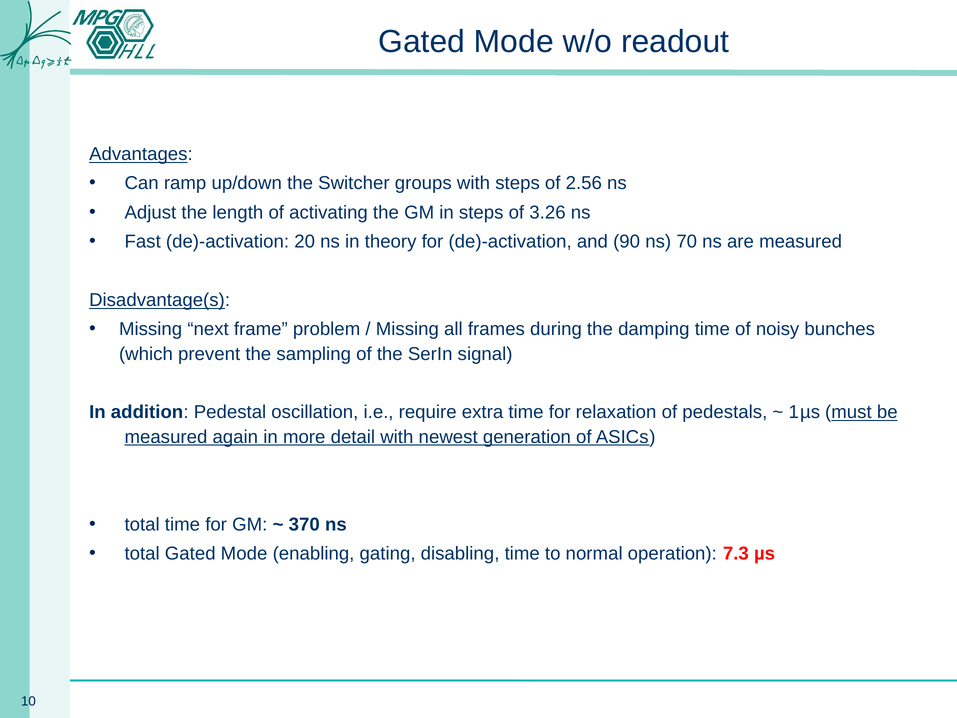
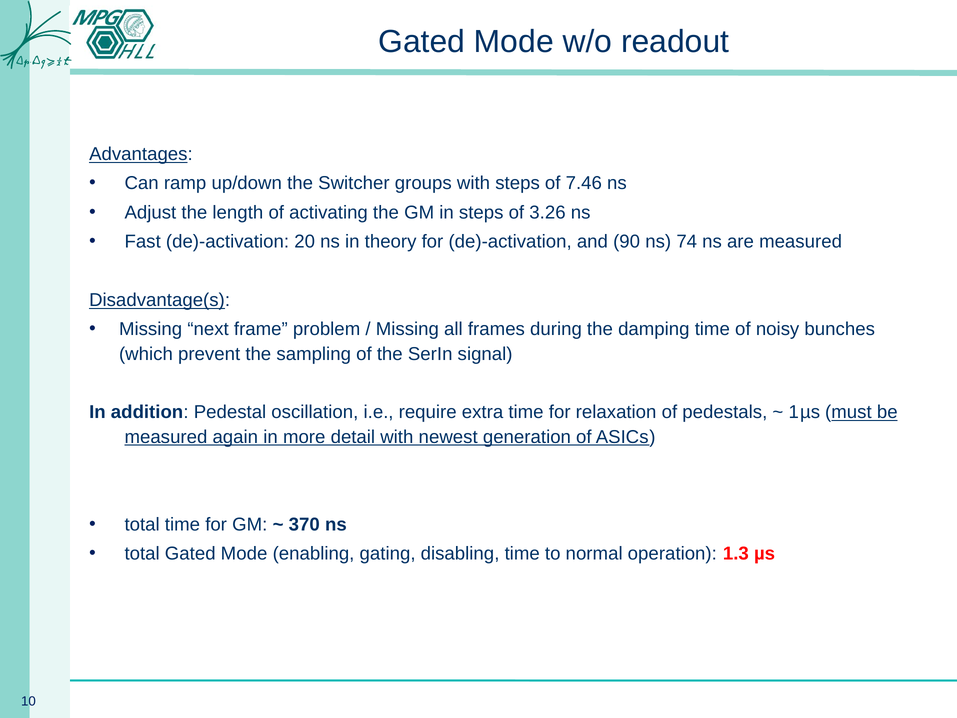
2.56: 2.56 -> 7.46
70: 70 -> 74
7.3: 7.3 -> 1.3
